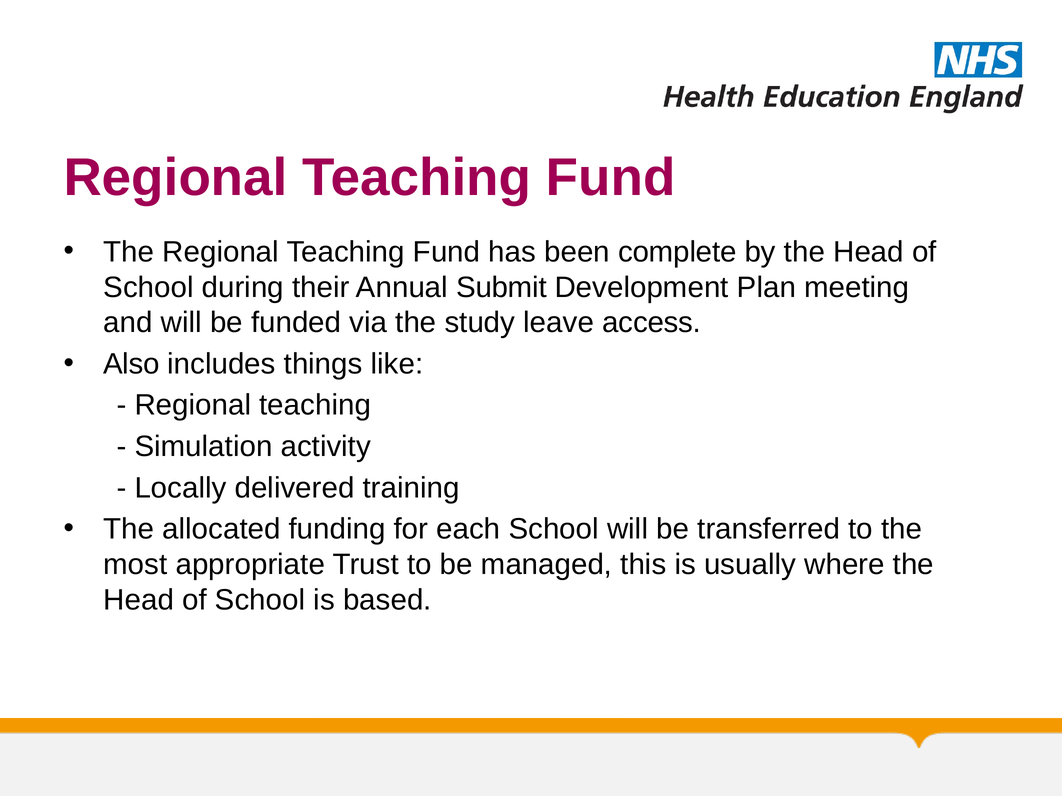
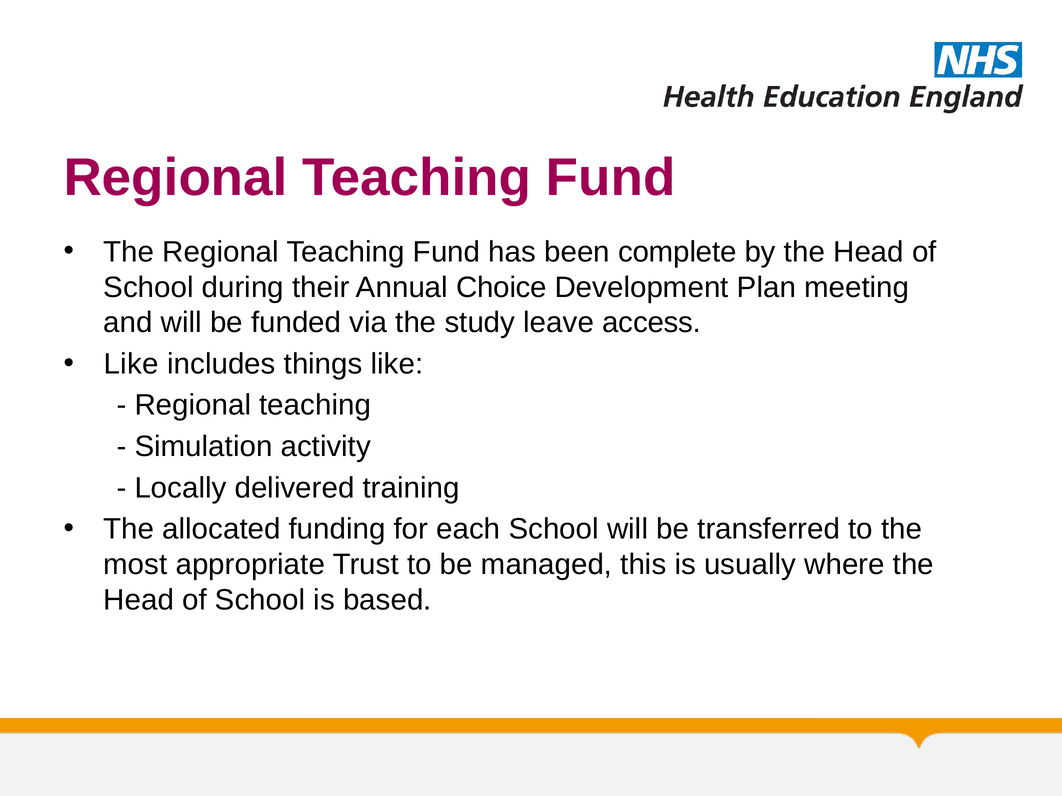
Submit: Submit -> Choice
Also at (131, 364): Also -> Like
